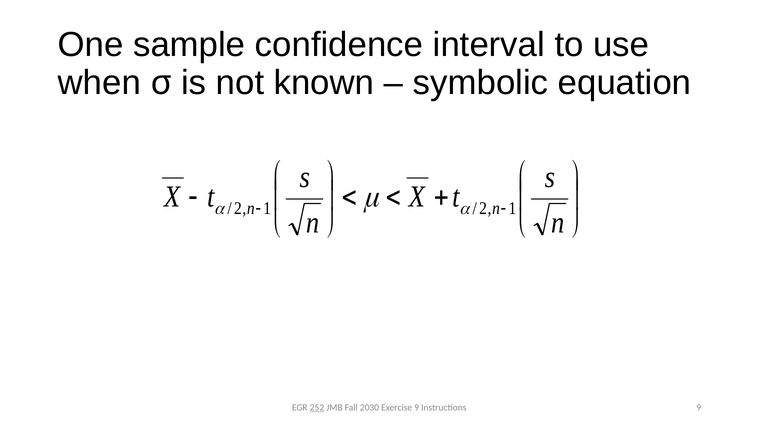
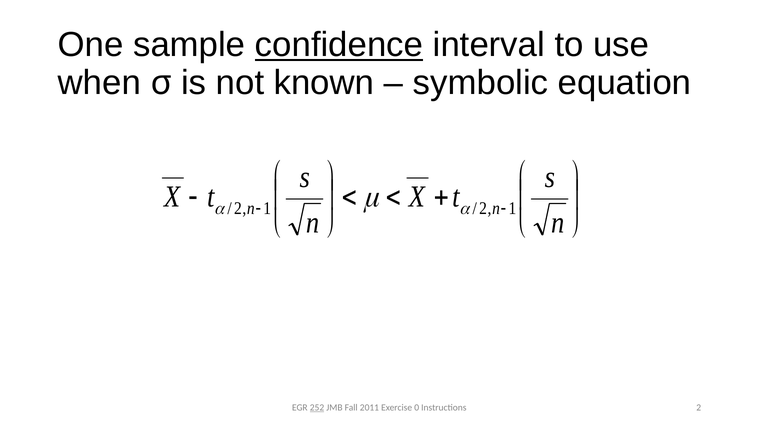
confidence underline: none -> present
2030: 2030 -> 2011
Exercise 9: 9 -> 0
Instructions 9: 9 -> 2
